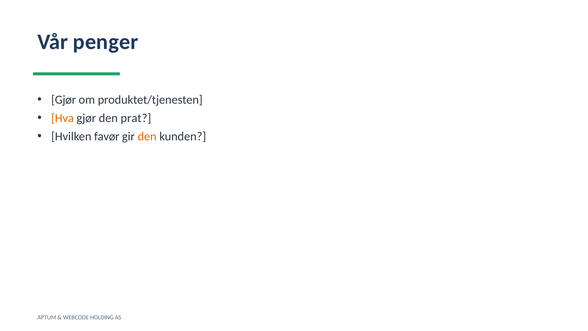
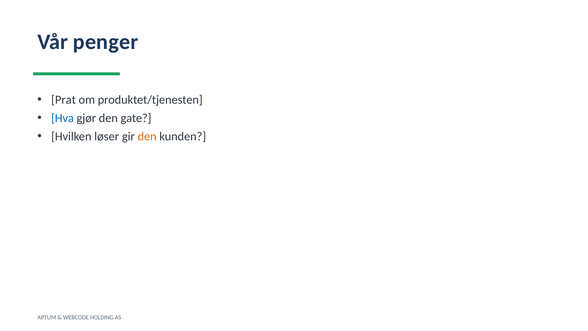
Gjør at (64, 100): Gjør -> Prat
Hva colour: orange -> blue
prat: prat -> gate
favør: favør -> løser
